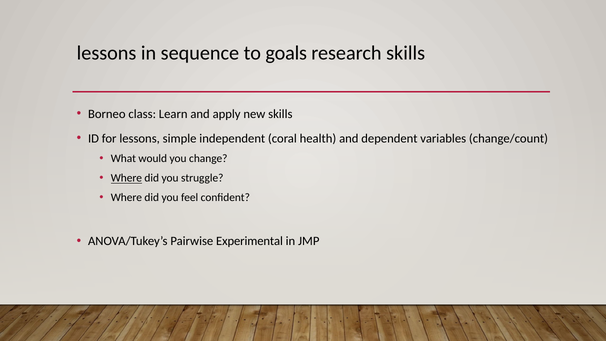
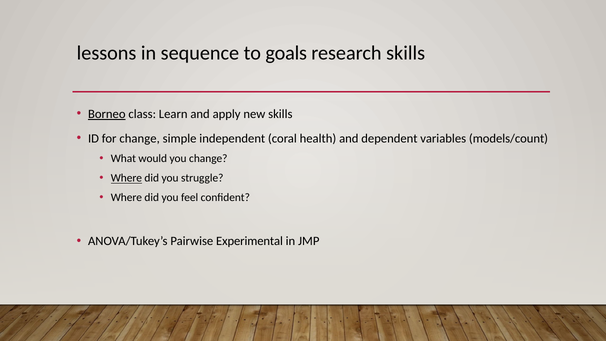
Borneo underline: none -> present
for lessons: lessons -> change
change/count: change/count -> models/count
